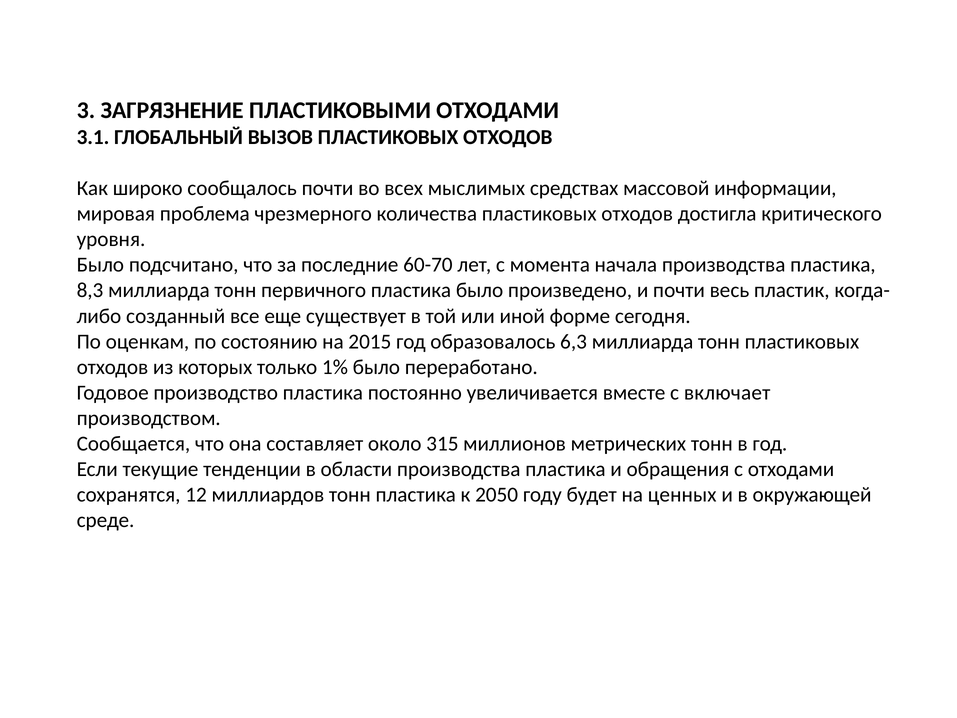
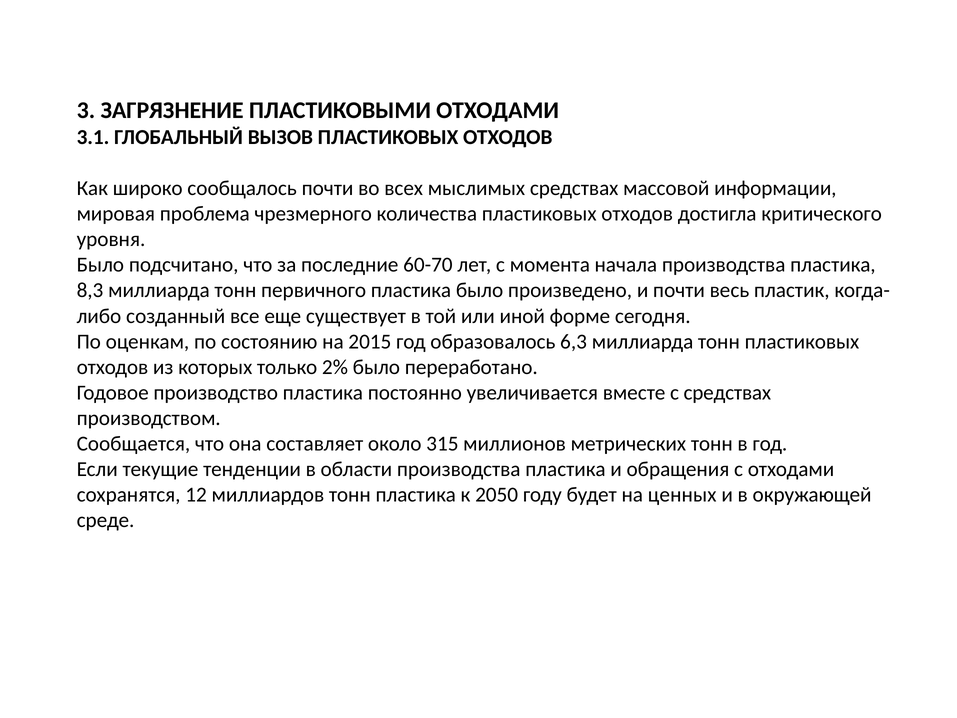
1%: 1% -> 2%
с включает: включает -> средствах
